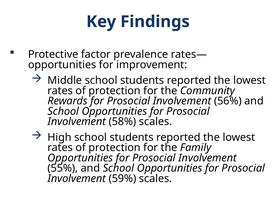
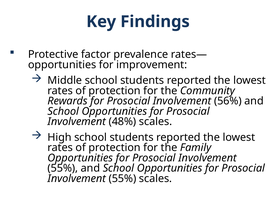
58%: 58% -> 48%
59% at (122, 179): 59% -> 55%
